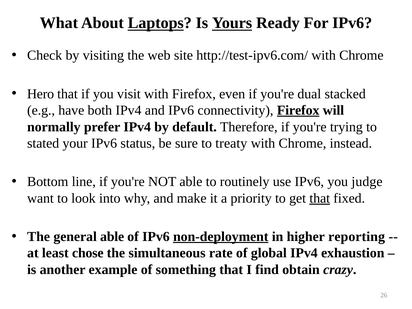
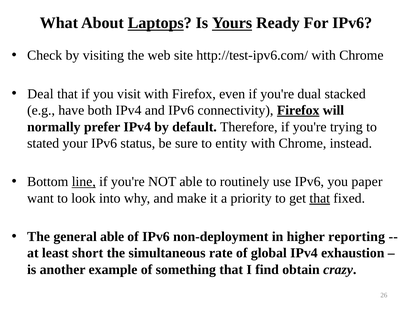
Hero: Hero -> Deal
treaty: treaty -> entity
line underline: none -> present
judge: judge -> paper
non-deployment underline: present -> none
chose: chose -> short
